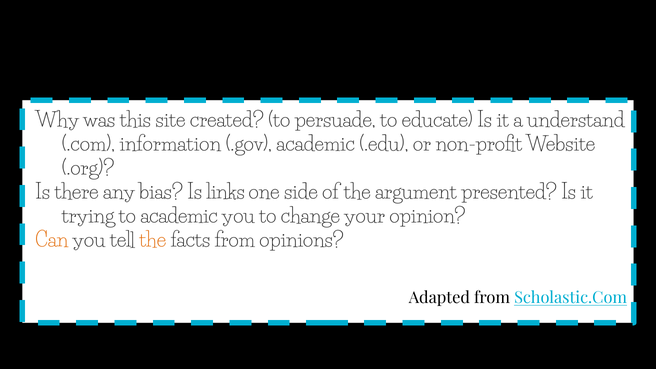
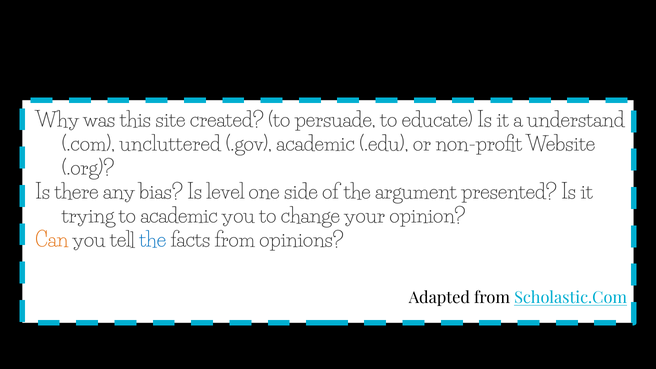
information: information -> uncluttered
links: links -> level
the at (153, 240) colour: orange -> blue
